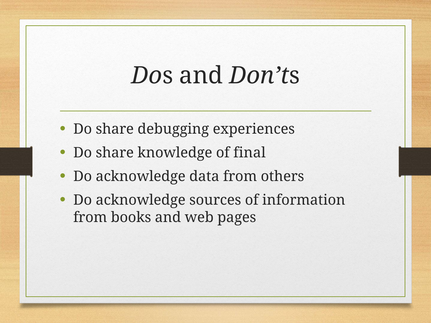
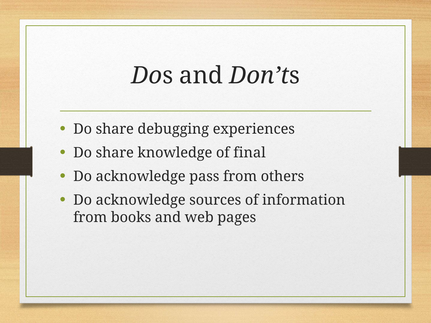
data: data -> pass
